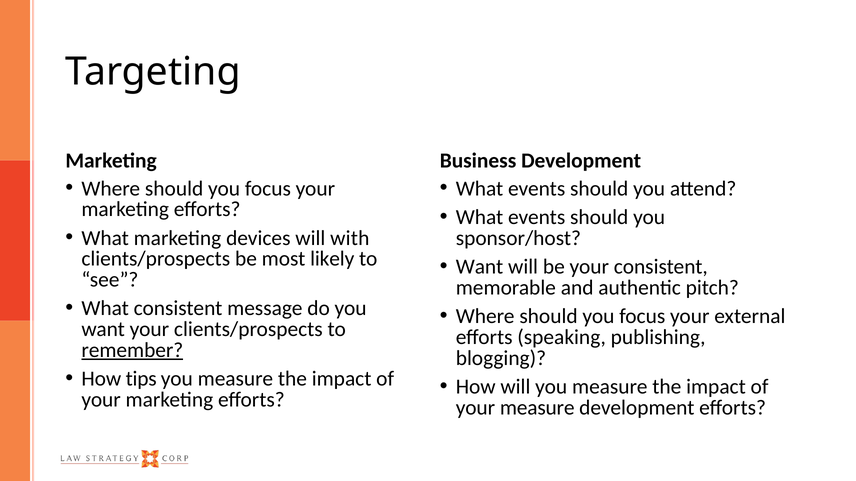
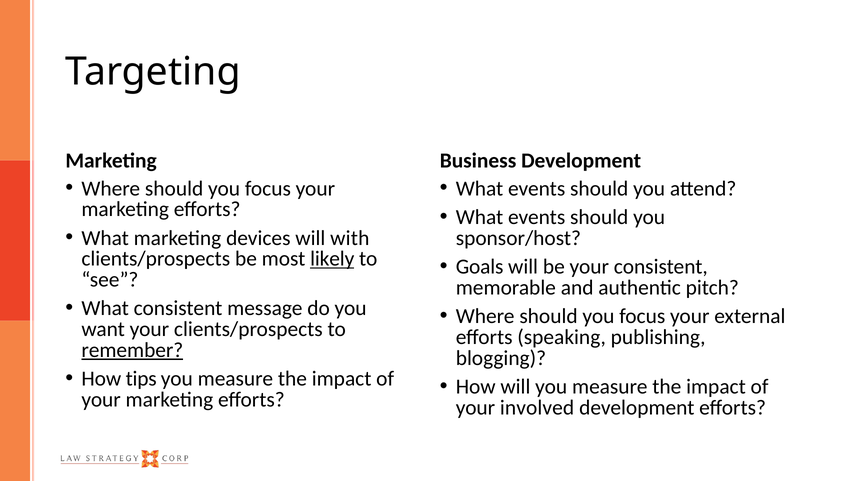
likely underline: none -> present
Want at (480, 267): Want -> Goals
your measure: measure -> involved
